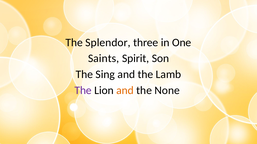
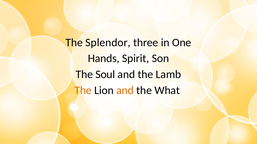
Saints: Saints -> Hands
Sing: Sing -> Soul
The at (83, 91) colour: purple -> orange
None: None -> What
